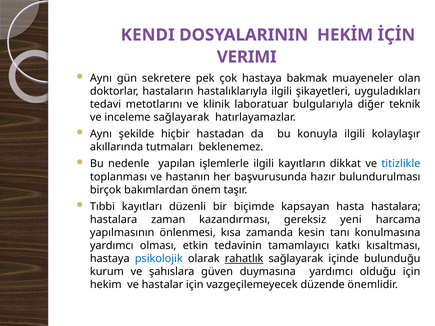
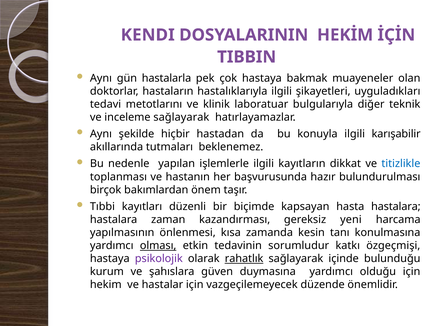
VERIMI: VERIMI -> TIBBIN
sekretere: sekretere -> hastalarla
kolaylaşır: kolaylaşır -> karışabilir
olması underline: none -> present
tamamlayıcı: tamamlayıcı -> sorumludur
kısaltması: kısaltması -> özgeçmişi
psikolojik colour: blue -> purple
